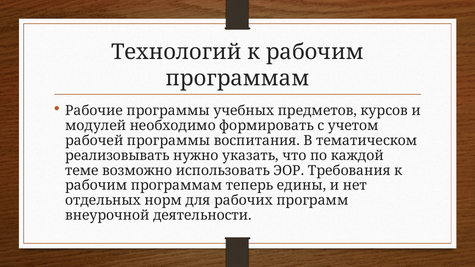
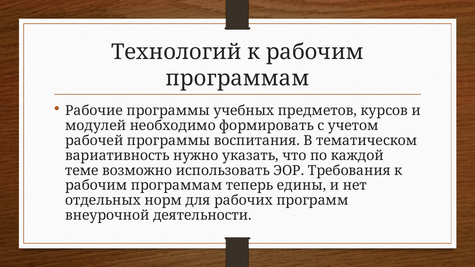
реализовывать: реализовывать -> вариативность
